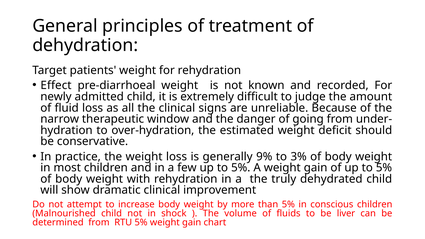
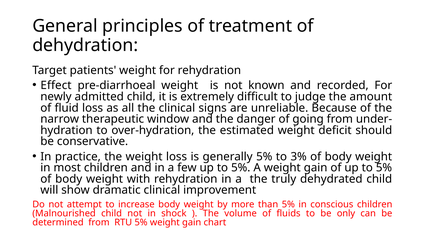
generally 9%: 9% -> 5%
liver: liver -> only
